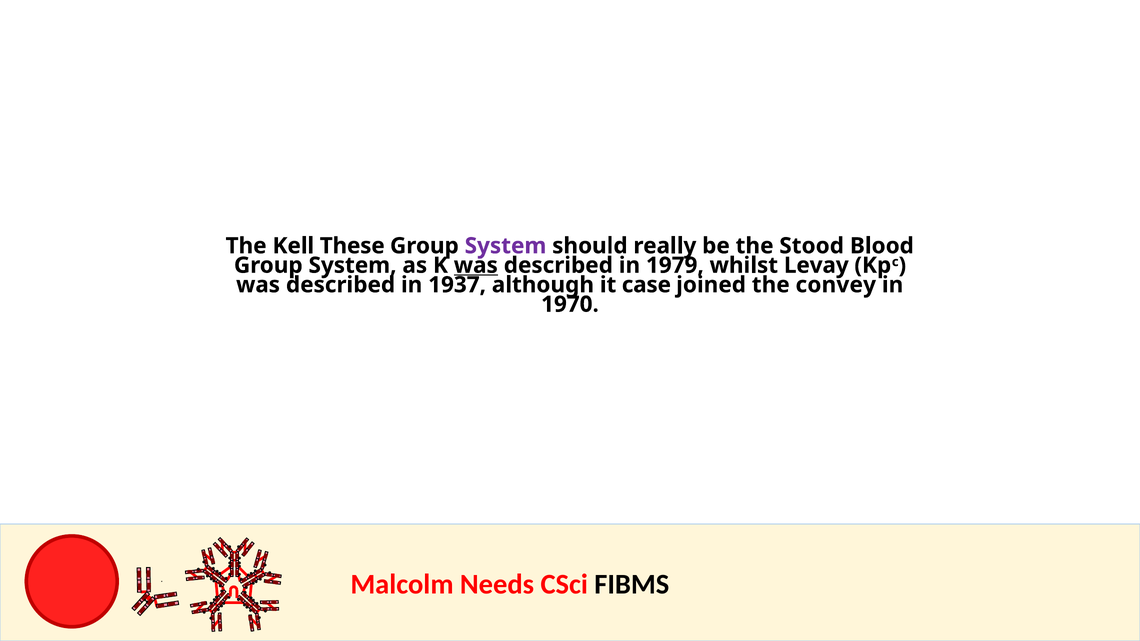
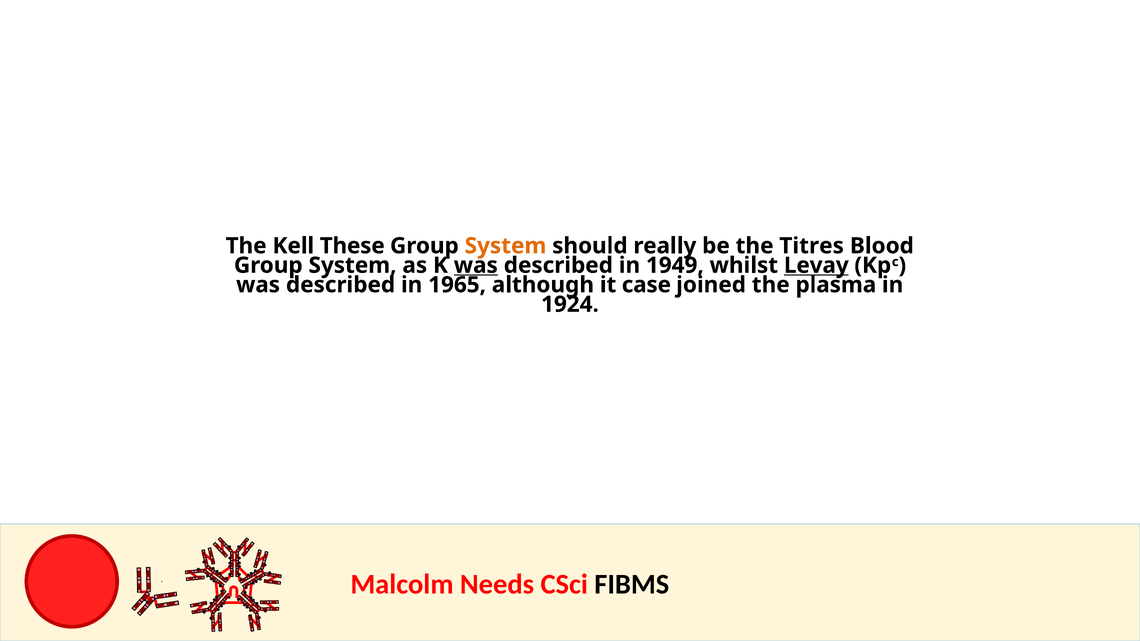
System at (506, 246) colour: purple -> orange
Stood: Stood -> Titres
1979: 1979 -> 1949
Levay underline: none -> present
1937: 1937 -> 1965
convey: convey -> plasma
1970: 1970 -> 1924
